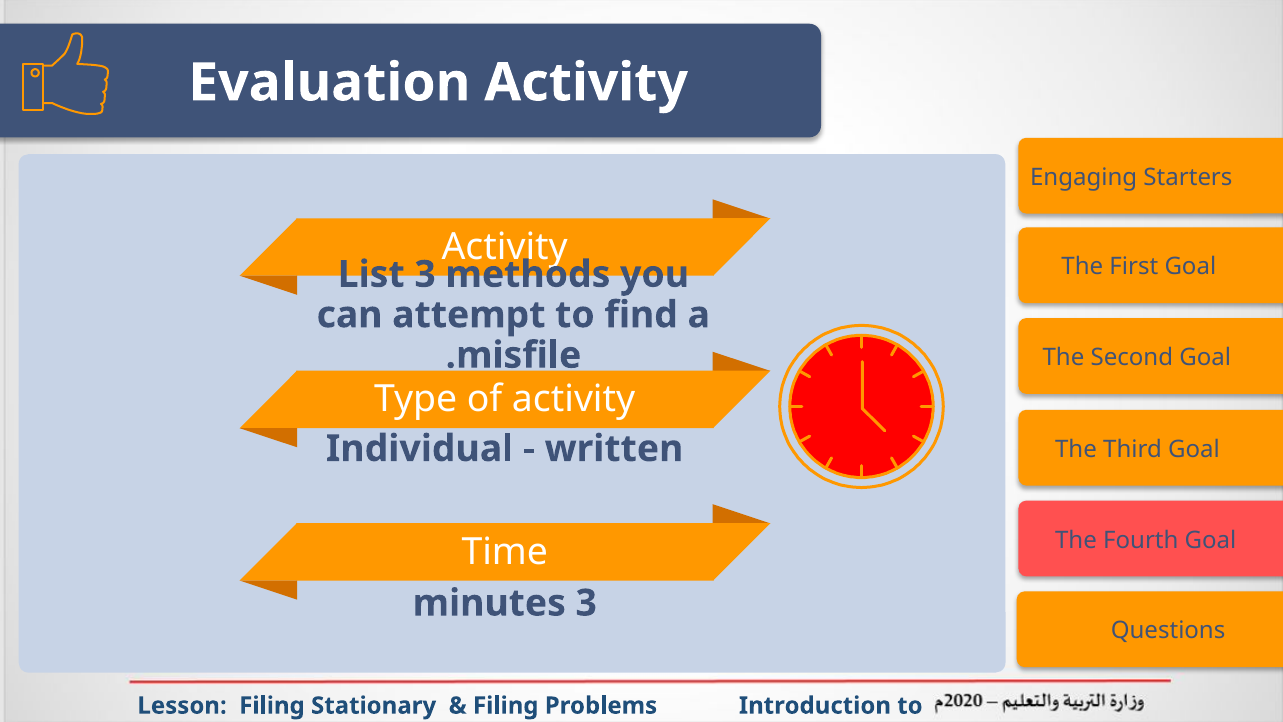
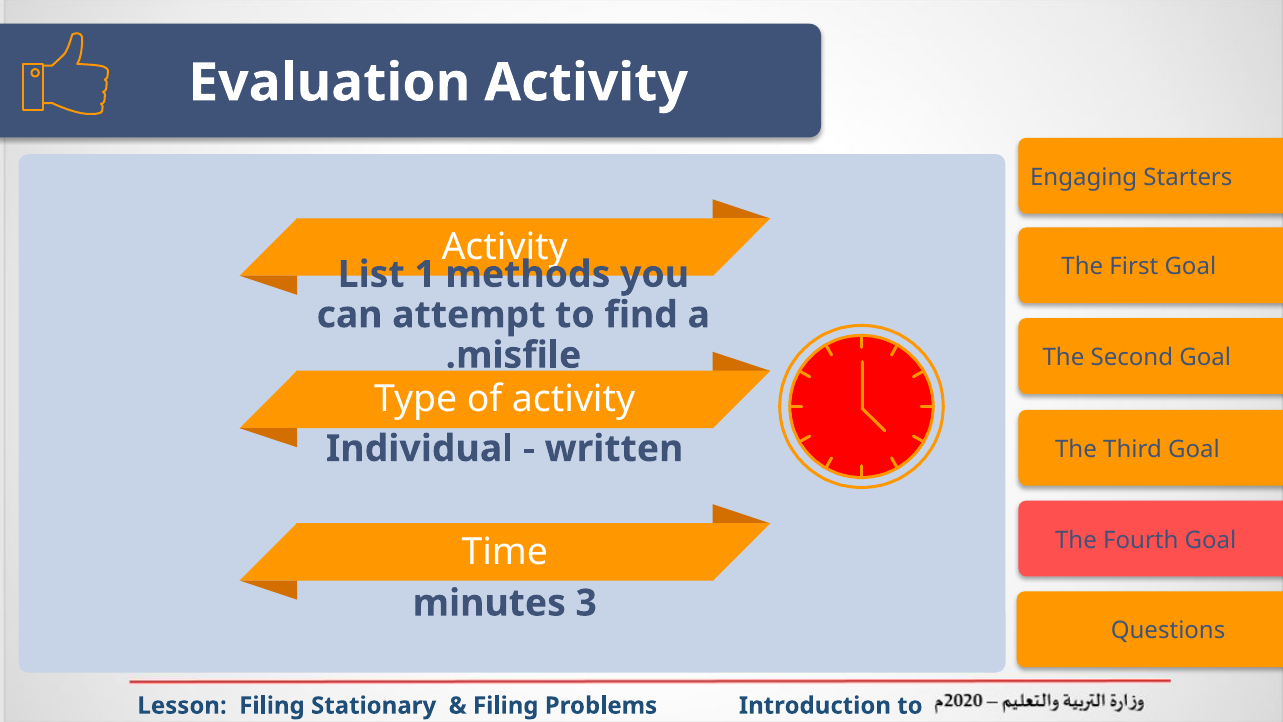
List 3: 3 -> 1
